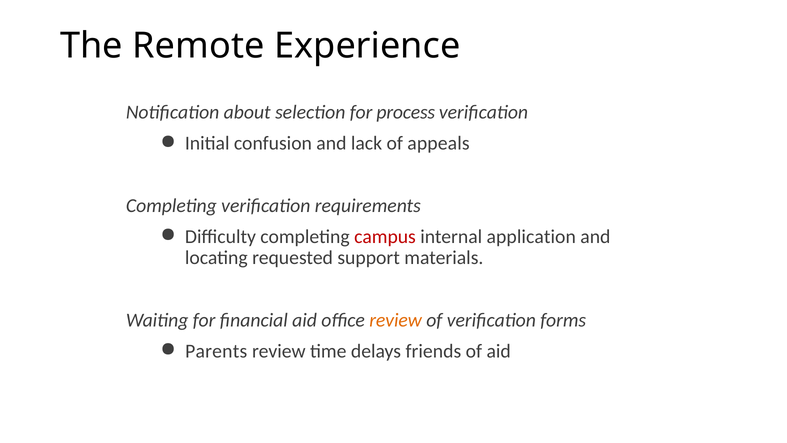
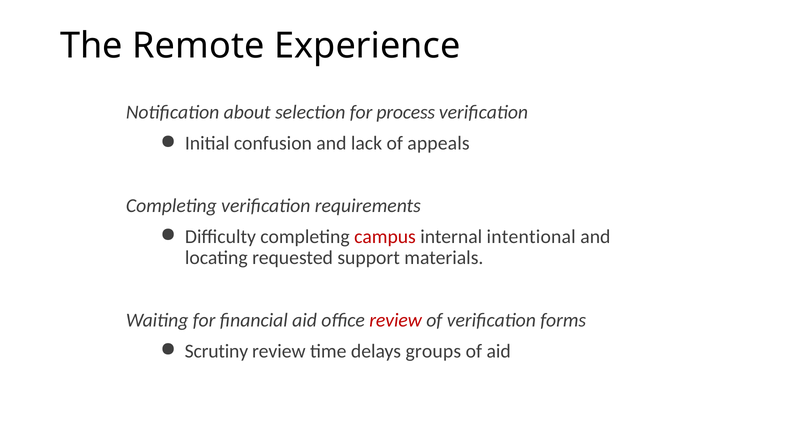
application: application -> intentional
review at (396, 320) colour: orange -> red
Parents: Parents -> Scrutiny
friends: friends -> groups
